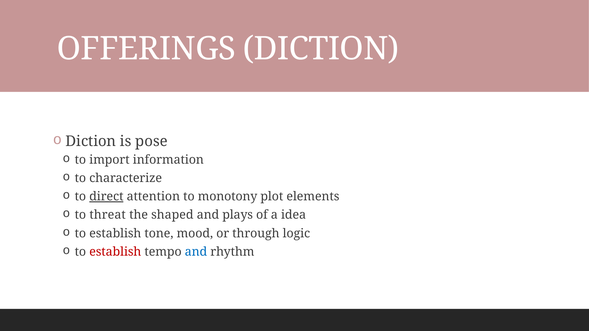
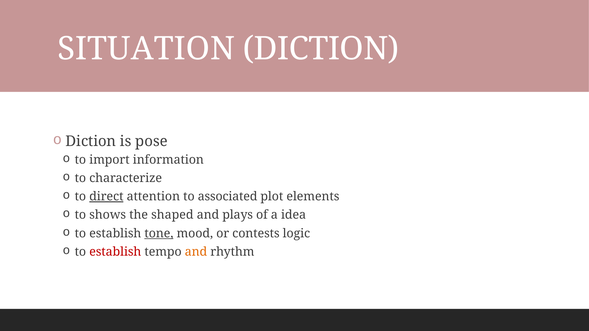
OFFERINGS: OFFERINGS -> SITUATION
monotony: monotony -> associated
threat: threat -> shows
tone underline: none -> present
through: through -> contests
and at (196, 252) colour: blue -> orange
